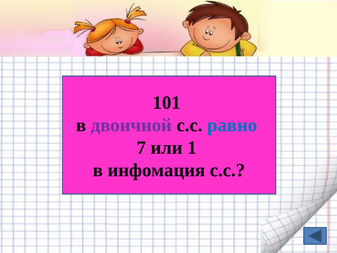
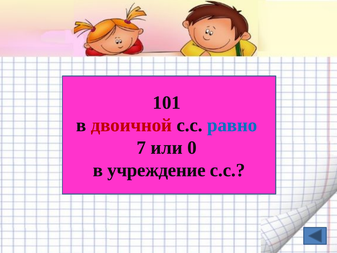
двоичной colour: purple -> red
1: 1 -> 0
инфомация: инфомация -> учреждение
